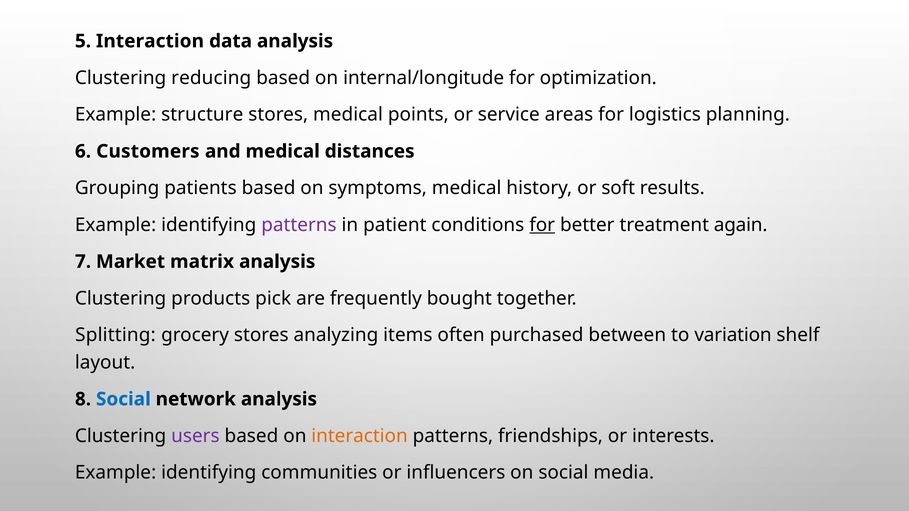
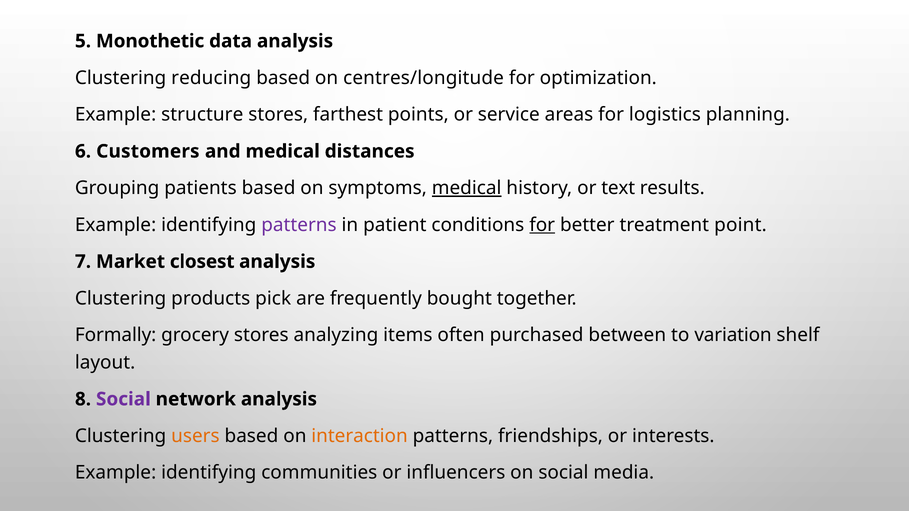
5 Interaction: Interaction -> Monothetic
internal/longitude: internal/longitude -> centres/longitude
stores medical: medical -> farthest
medical at (467, 188) underline: none -> present
soft: soft -> text
again: again -> point
matrix: matrix -> closest
Splitting: Splitting -> Formally
Social at (123, 399) colour: blue -> purple
users colour: purple -> orange
